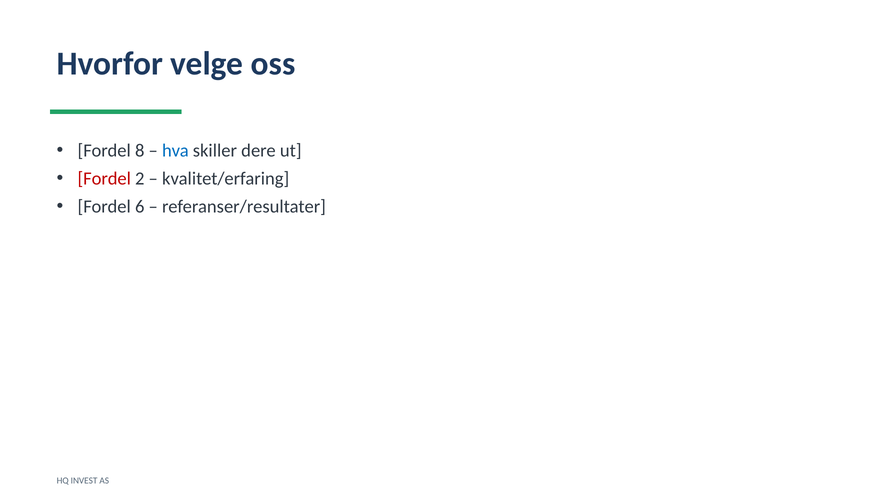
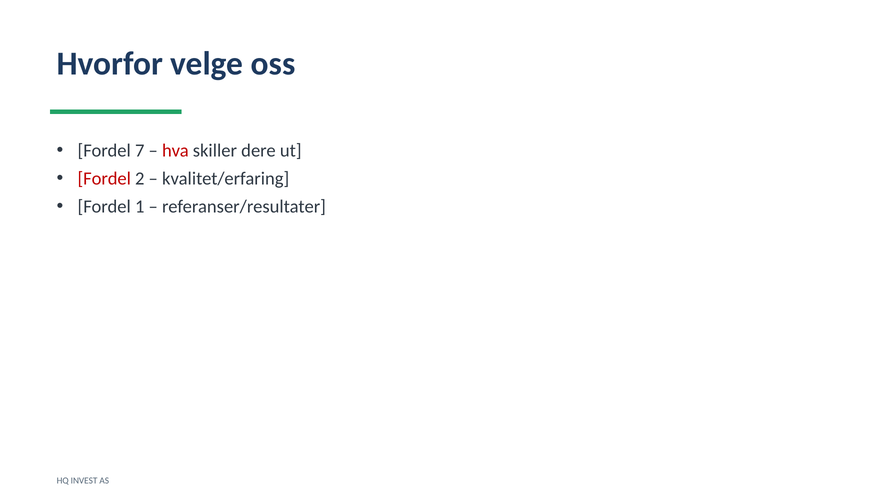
8: 8 -> 7
hva colour: blue -> red
6: 6 -> 1
